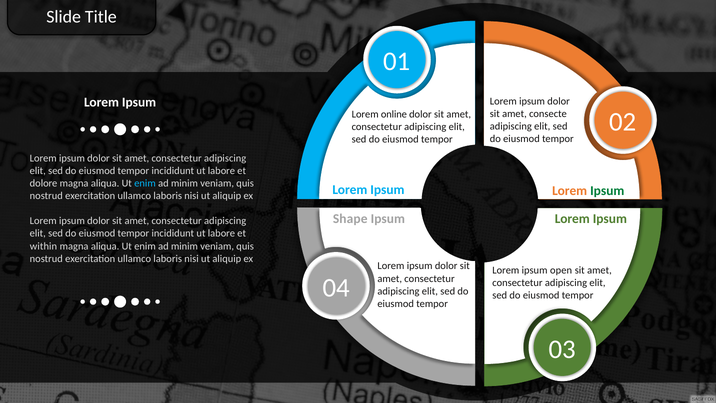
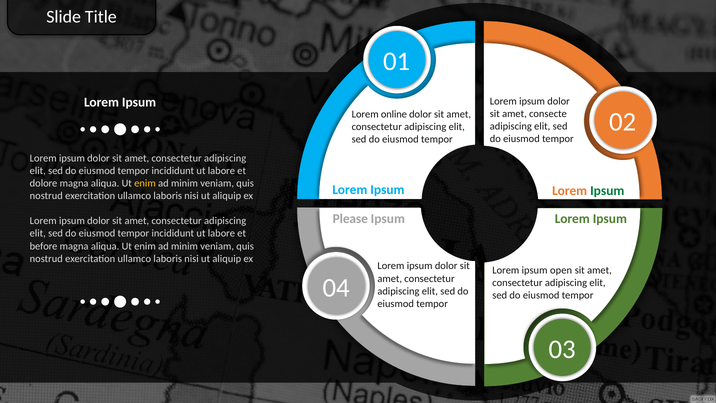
enim at (145, 183) colour: light blue -> yellow
Shape: Shape -> Please
within: within -> before
